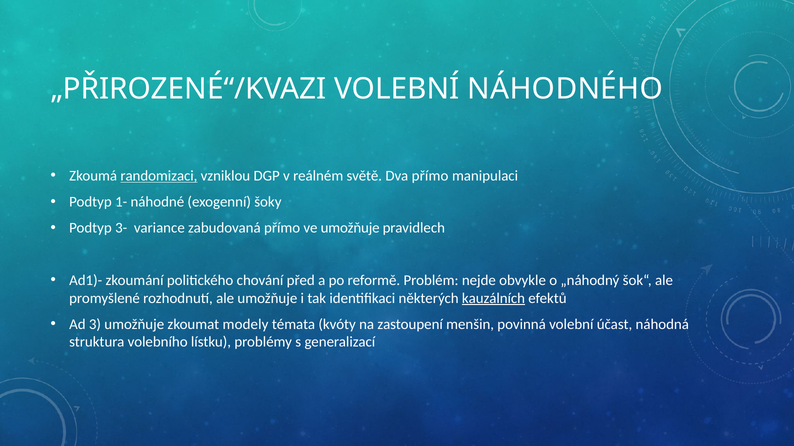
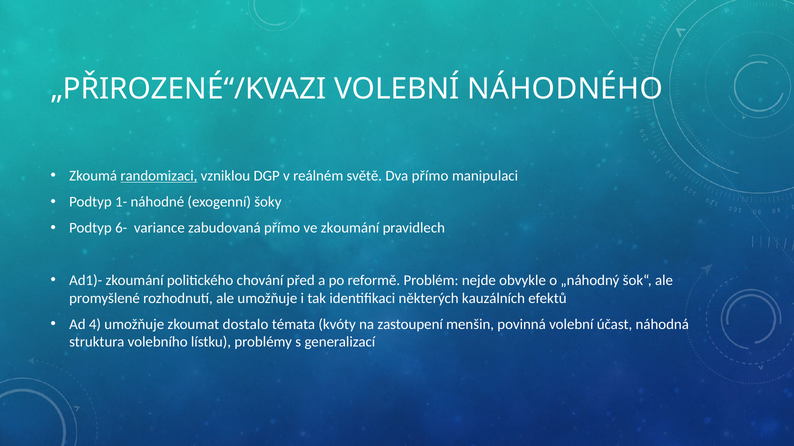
3-: 3- -> 6-
ve umožňuje: umožňuje -> zkoumání
kauzálních underline: present -> none
3: 3 -> 4
modely: modely -> dostalo
